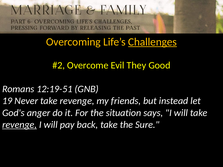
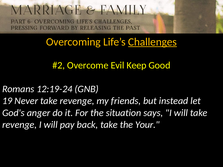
They: They -> Keep
12:19-51: 12:19-51 -> 12:19-24
revenge at (19, 125) underline: present -> none
Sure: Sure -> Your
